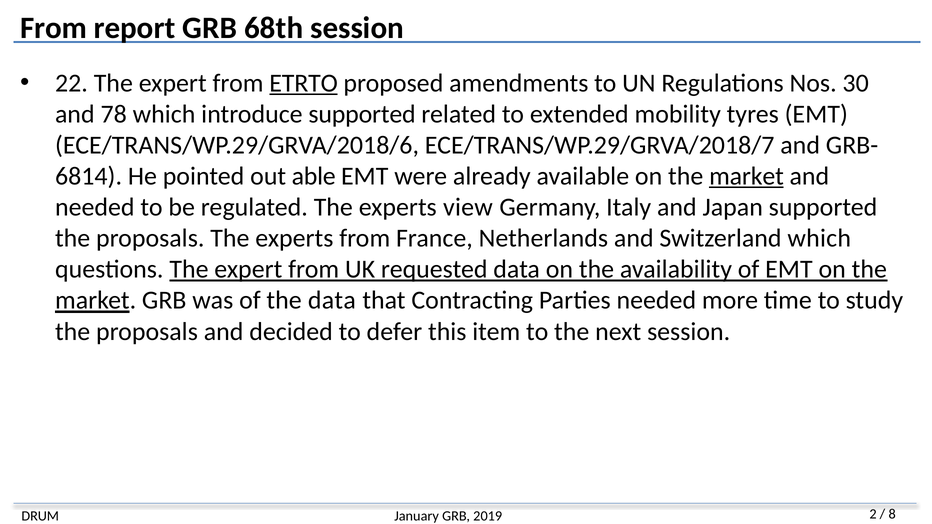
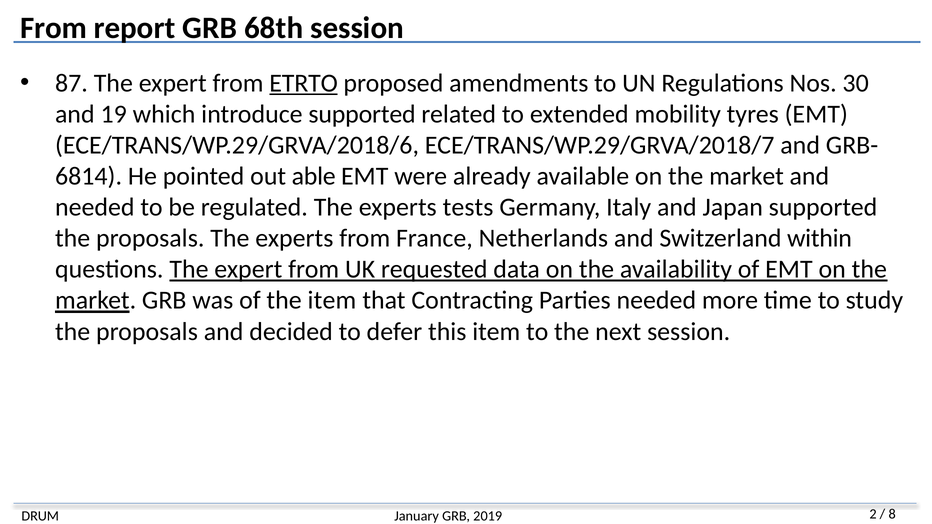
22: 22 -> 87
78: 78 -> 19
market at (747, 176) underline: present -> none
view: view -> tests
Switzerland which: which -> within
the data: data -> item
